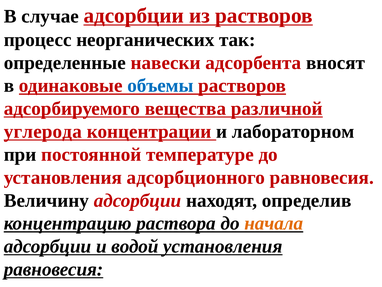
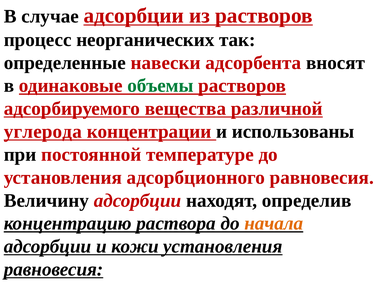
объемы colour: blue -> green
лабораторном: лабораторном -> использованы
водой: водой -> кожи
